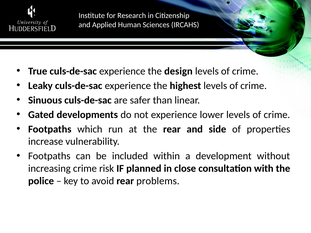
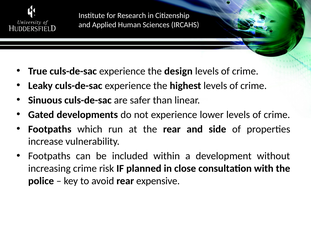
problems: problems -> expensive
